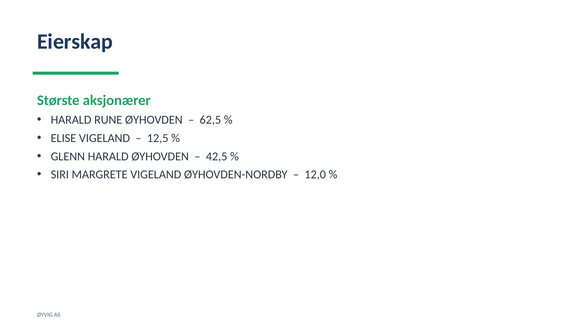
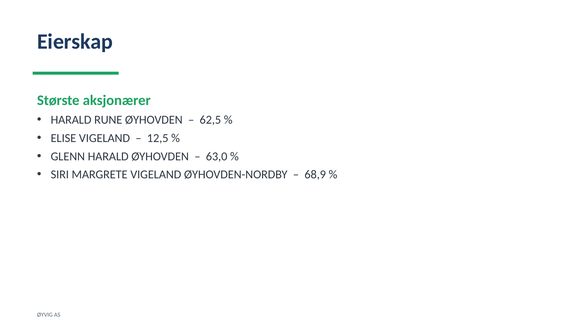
42,5: 42,5 -> 63,0
12,0: 12,0 -> 68,9
